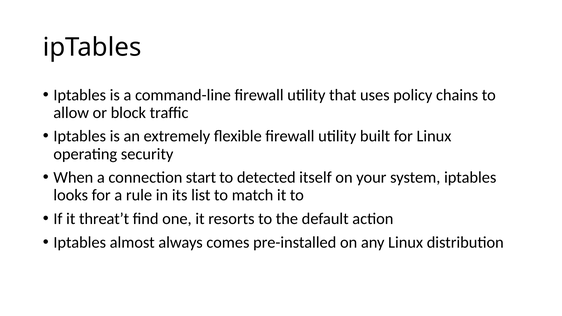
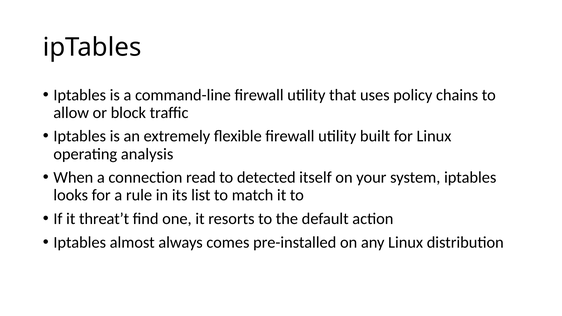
security: security -> analysis
start: start -> read
